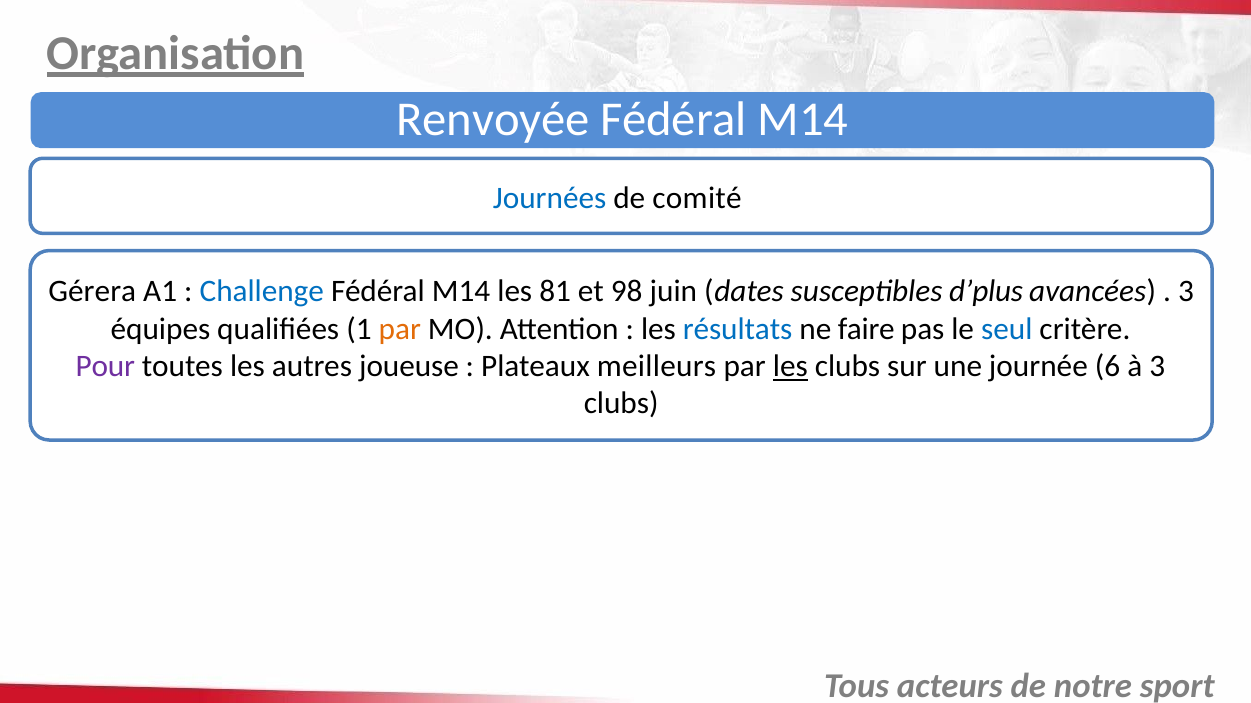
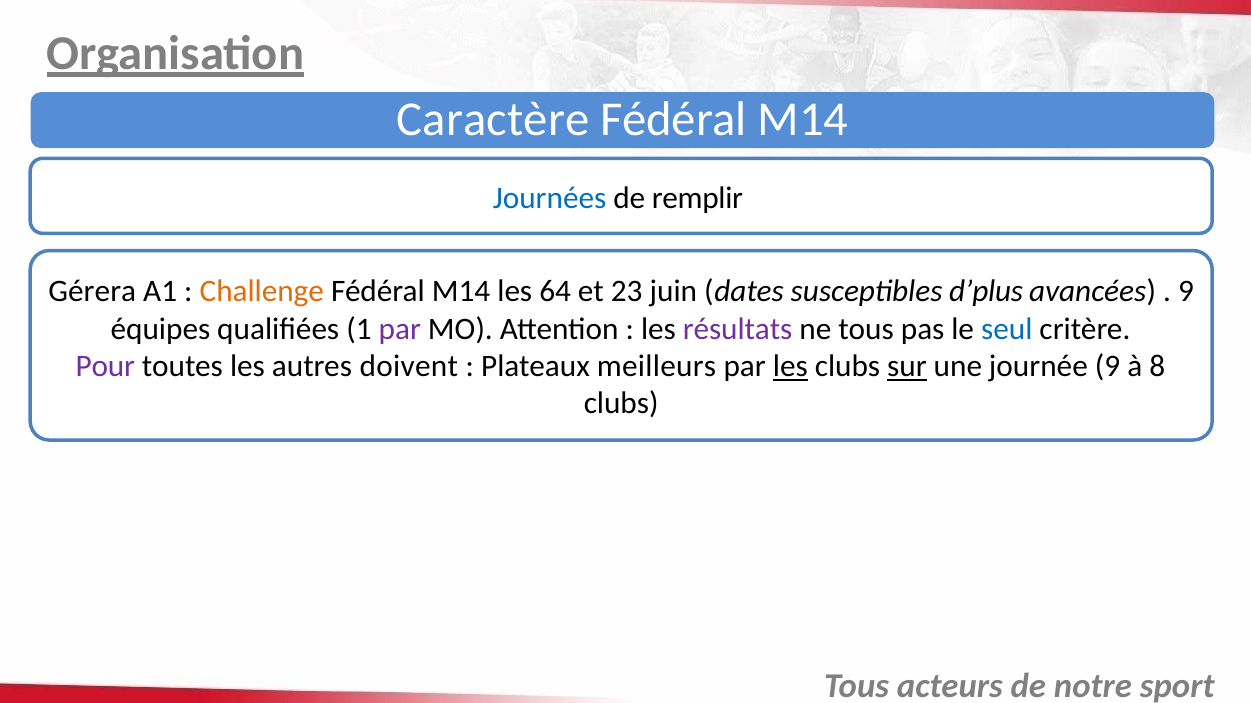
Renvoyée: Renvoyée -> Caractère
comité: comité -> remplir
Challenge colour: blue -> orange
81: 81 -> 64
98: 98 -> 23
3 at (1186, 291): 3 -> 9
par at (400, 329) colour: orange -> purple
résultats colour: blue -> purple
ne faire: faire -> tous
joueuse: joueuse -> doivent
sur underline: none -> present
journée 6: 6 -> 9
à 3: 3 -> 8
